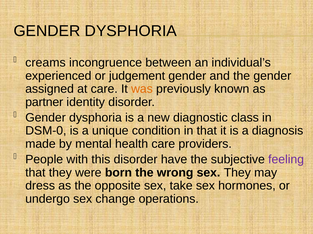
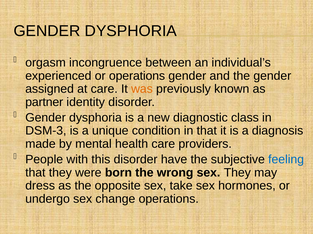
creams: creams -> orgasm
or judgement: judgement -> operations
DSM-0: DSM-0 -> DSM-3
feeling colour: purple -> blue
